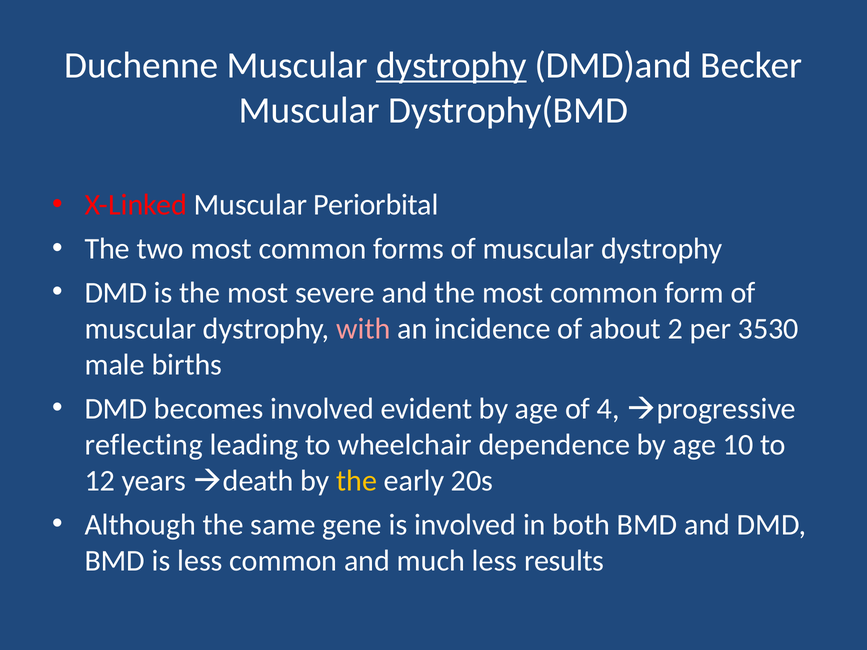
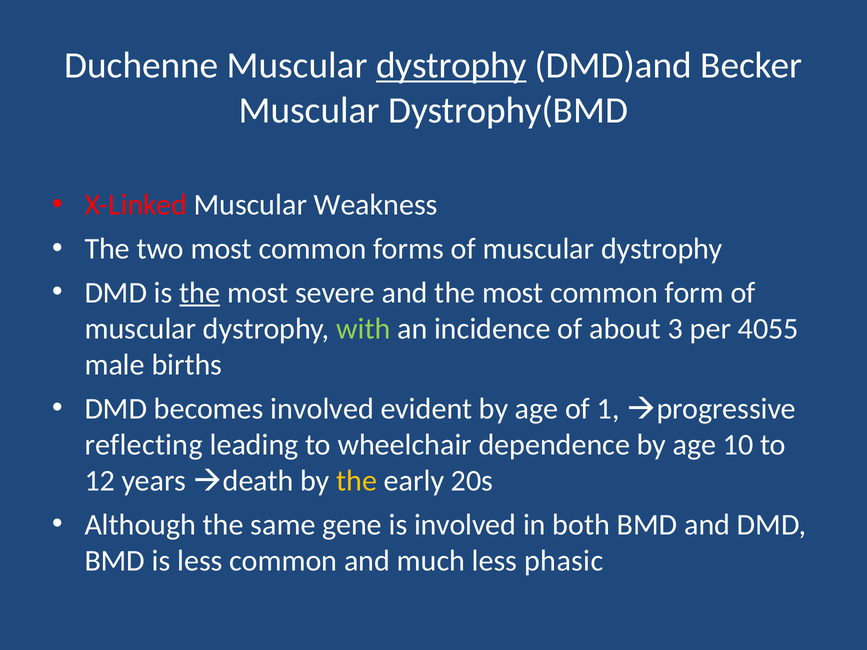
Periorbital: Periorbital -> Weakness
the at (200, 293) underline: none -> present
with colour: pink -> light green
2: 2 -> 3
3530: 3530 -> 4055
4: 4 -> 1
results: results -> phasic
